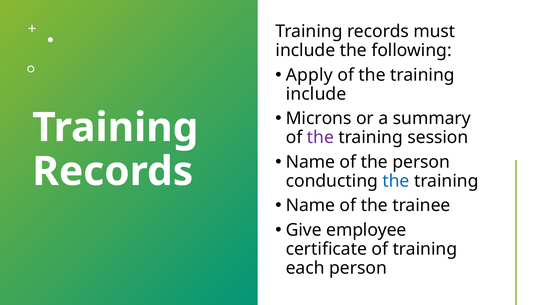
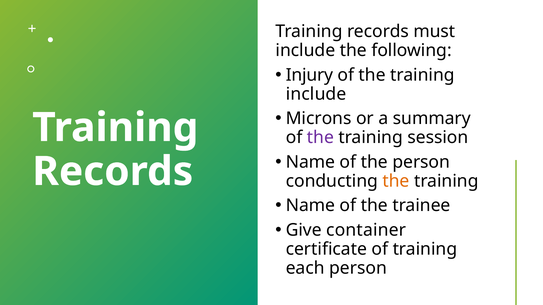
Apply: Apply -> Injury
the at (396, 181) colour: blue -> orange
employee: employee -> container
